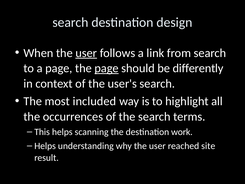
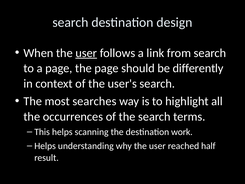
page at (107, 68) underline: present -> none
included: included -> searches
site: site -> half
